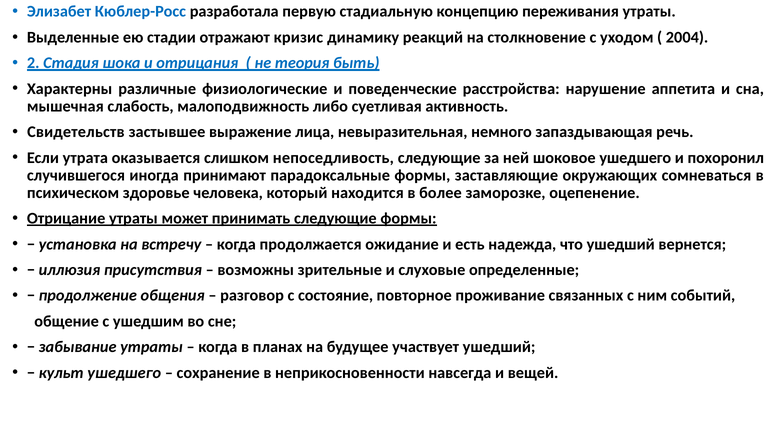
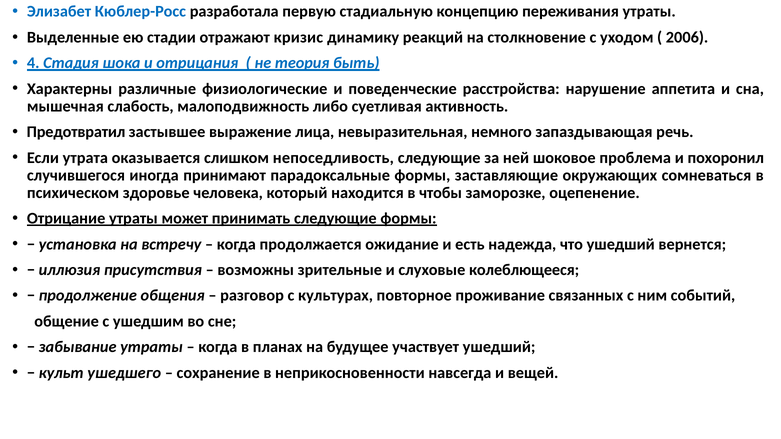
2004: 2004 -> 2006
2: 2 -> 4
Свидетельств: Свидетельств -> Предотвратил
шоковое ушедшего: ушедшего -> проблема
более: более -> чтобы
определенные: определенные -> колеблющееся
состояние: состояние -> культурах
